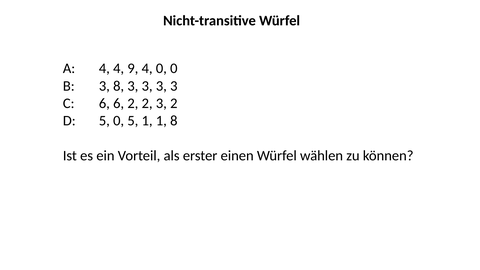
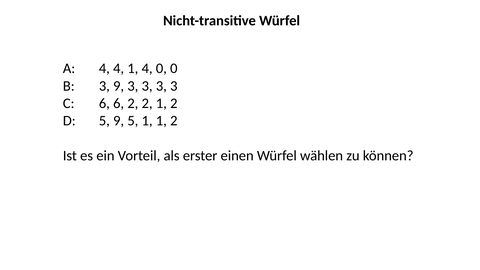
4 9: 9 -> 1
3 8: 8 -> 9
2 3: 3 -> 1
5 0: 0 -> 9
1 1 8: 8 -> 2
